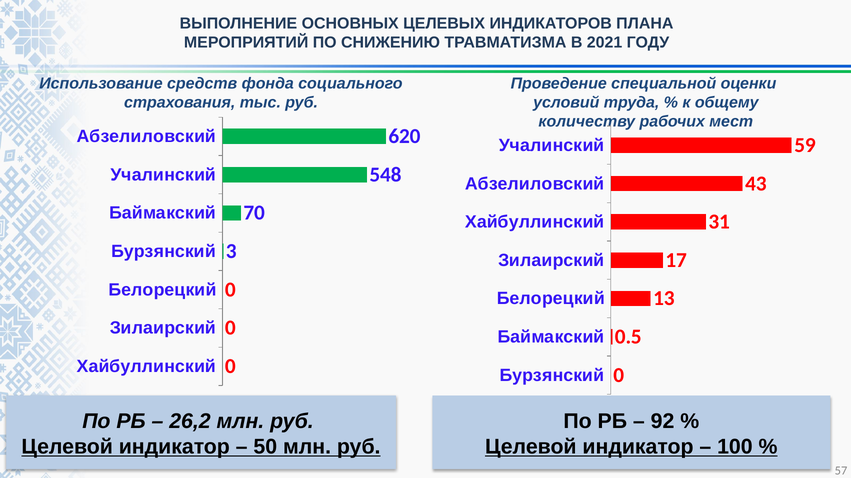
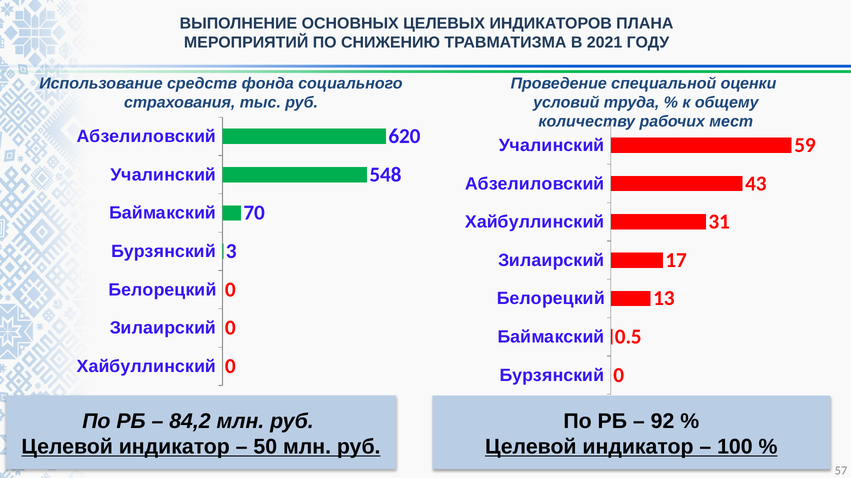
26,2: 26,2 -> 84,2
